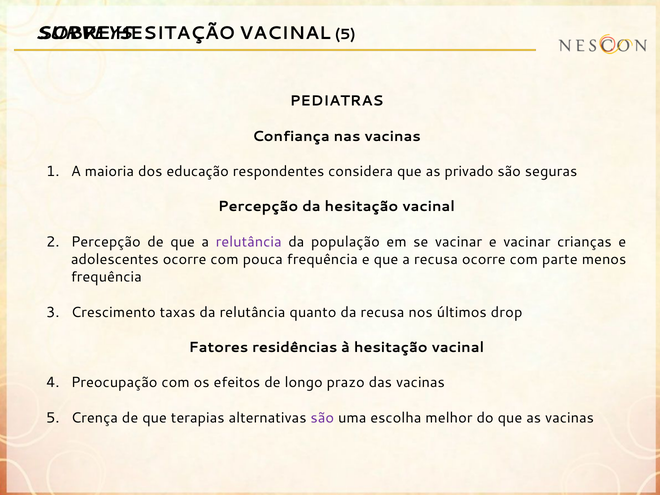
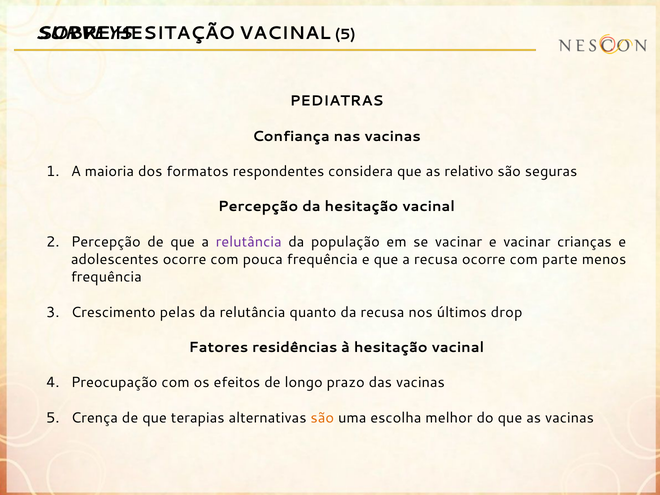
educação: educação -> formatos
privado: privado -> relativo
taxas: taxas -> pelas
são at (322, 418) colour: purple -> orange
